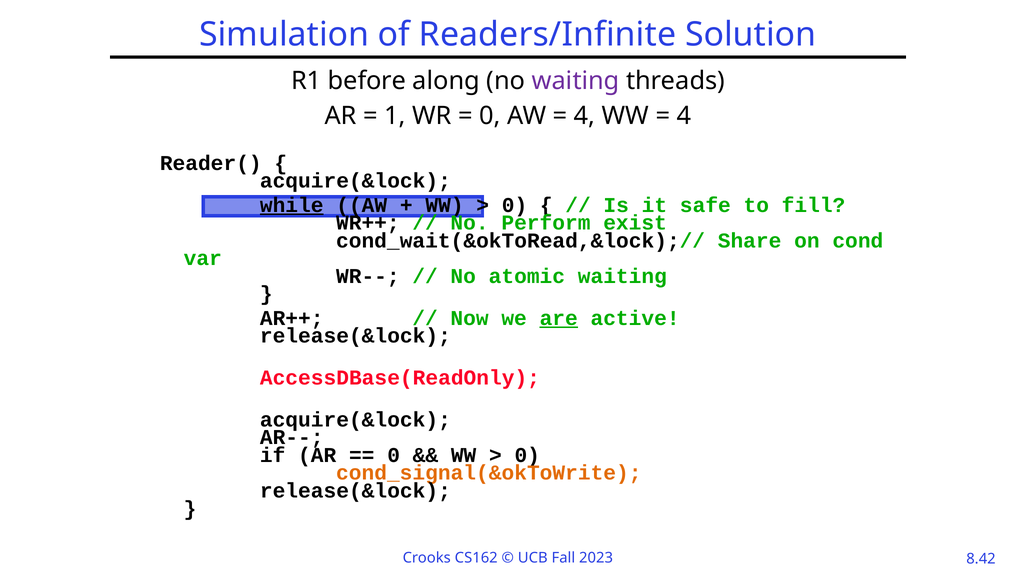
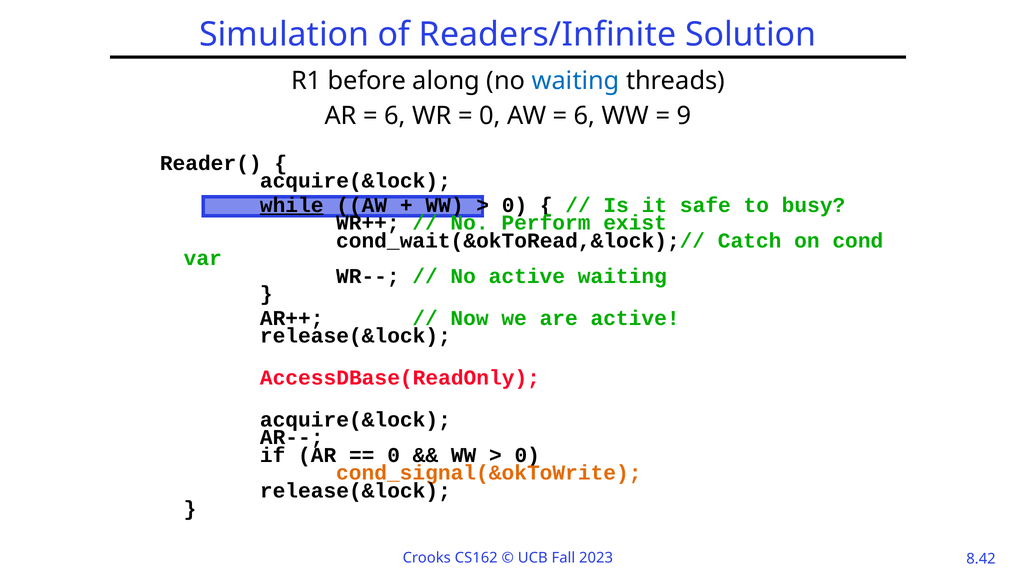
waiting at (576, 81) colour: purple -> blue
1 at (395, 116): 1 -> 6
4 at (585, 116): 4 -> 6
4 at (684, 116): 4 -> 9
fill: fill -> busy
Share: Share -> Catch
No atomic: atomic -> active
are underline: present -> none
